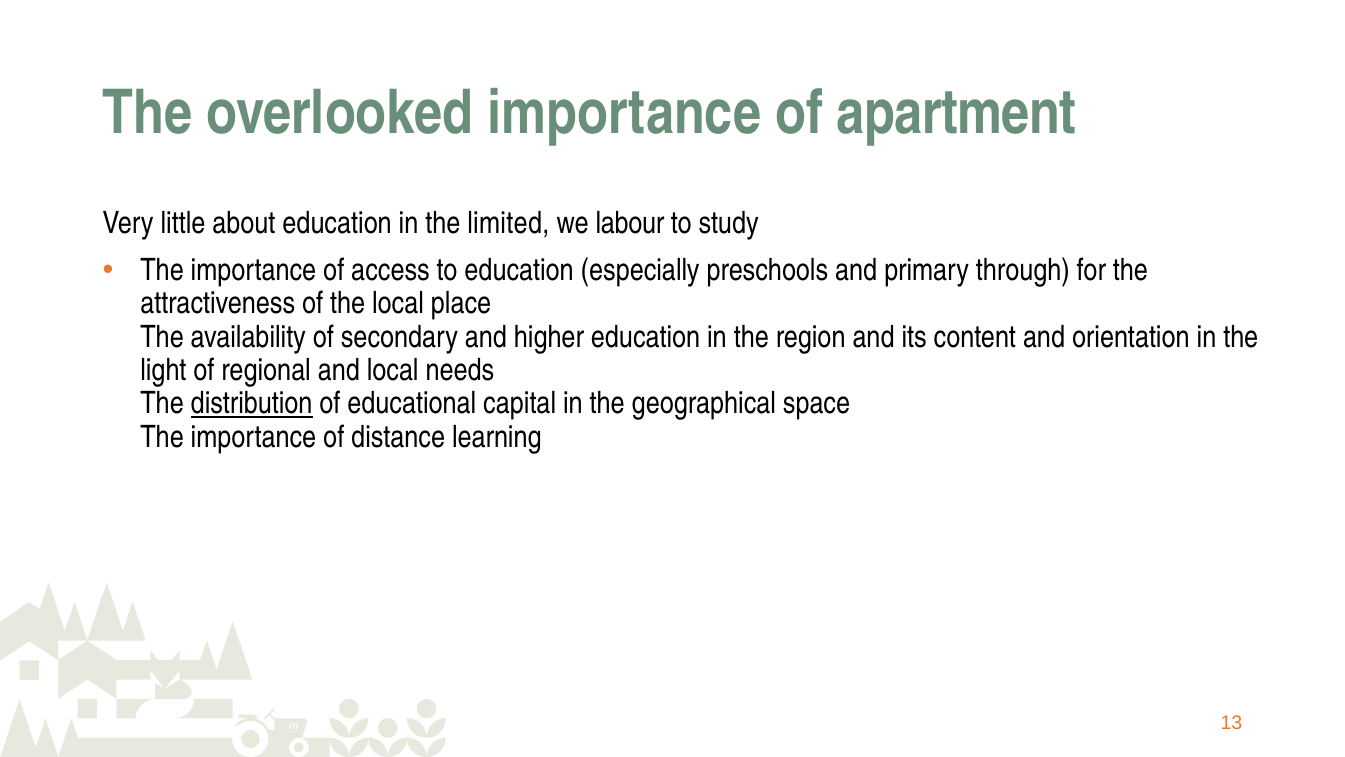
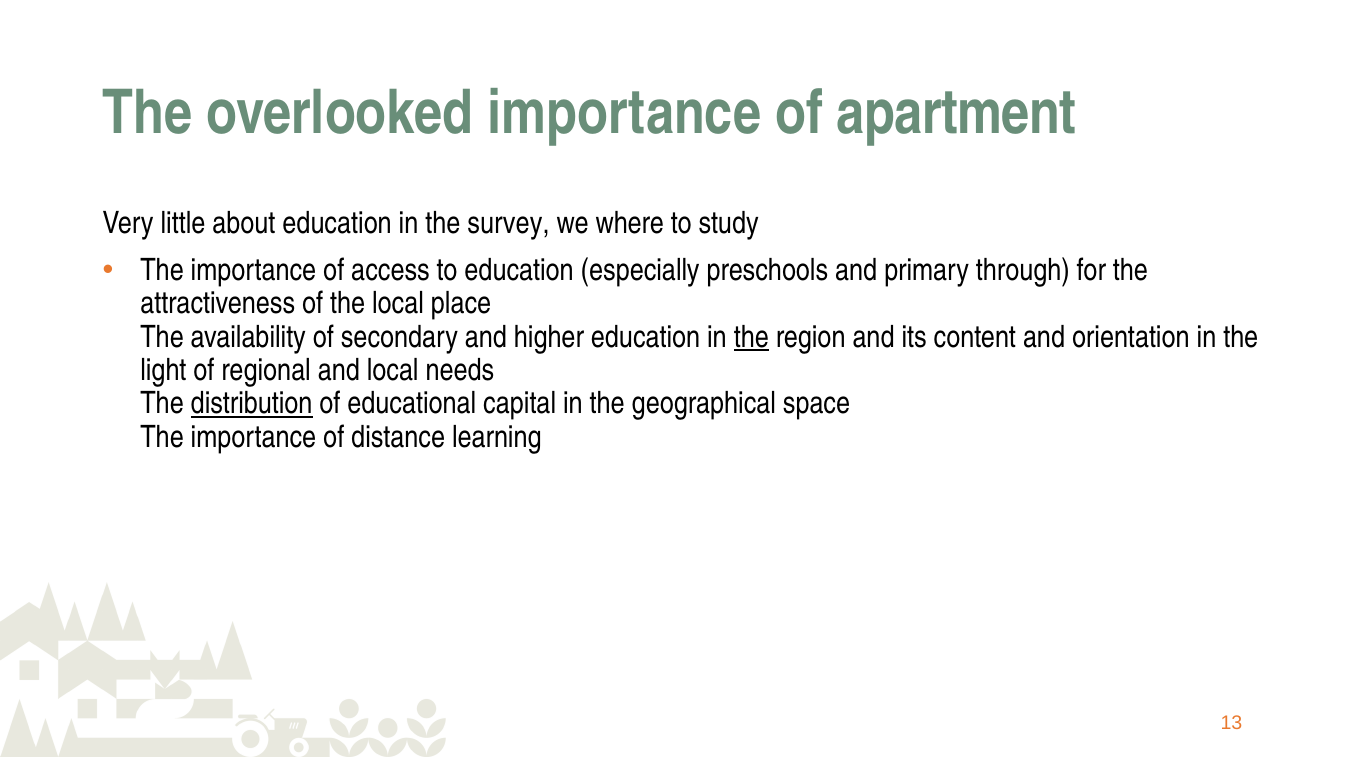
limited: limited -> survey
labour: labour -> where
the at (751, 337) underline: none -> present
